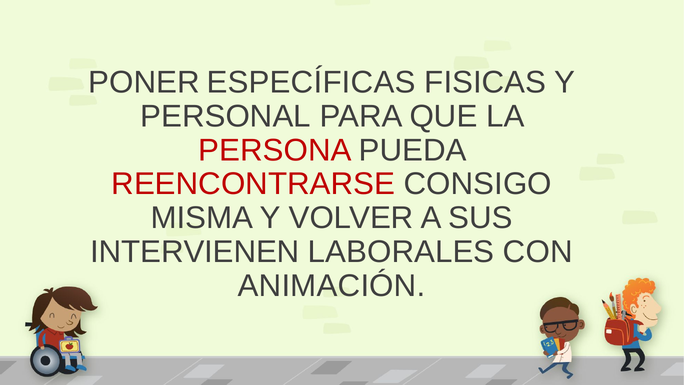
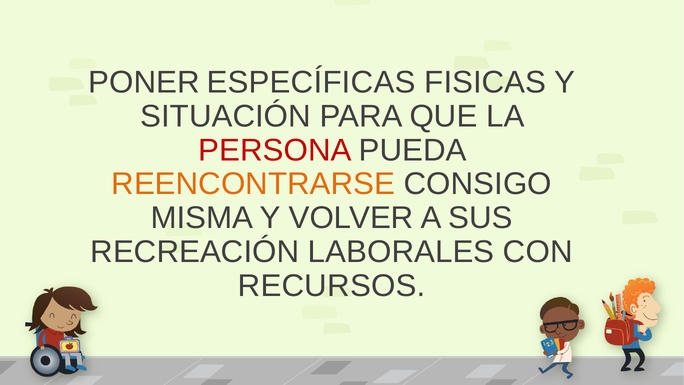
PERSONAL: PERSONAL -> SITUACIÓN
REENCONTRARSE colour: red -> orange
INTERVIENEN: INTERVIENEN -> RECREACIÓN
ANIMACIÓN: ANIMACIÓN -> RECURSOS
